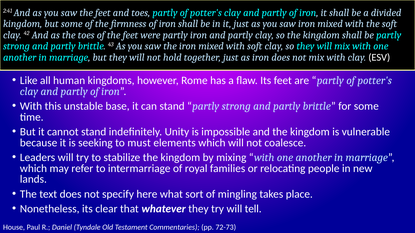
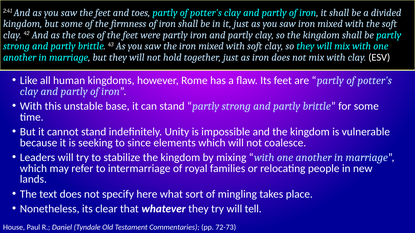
must: must -> since
